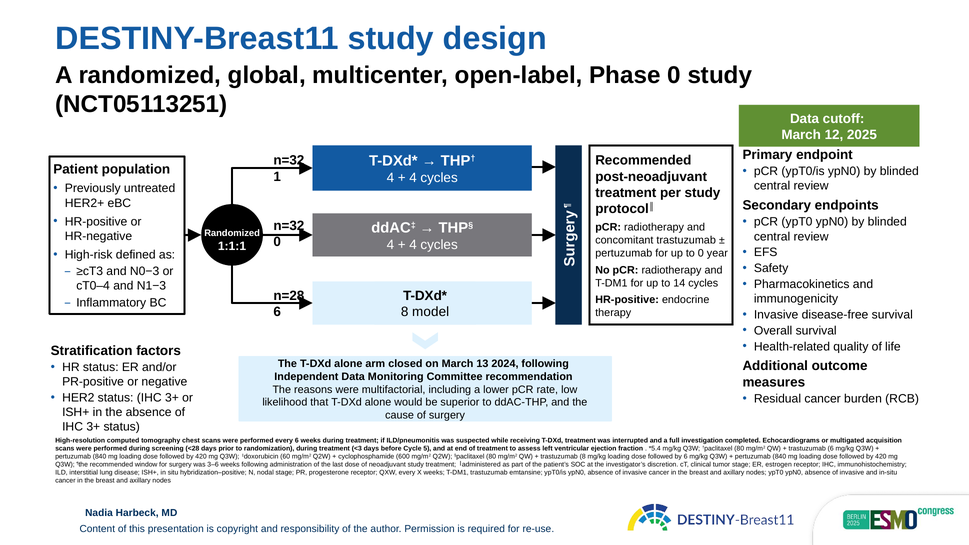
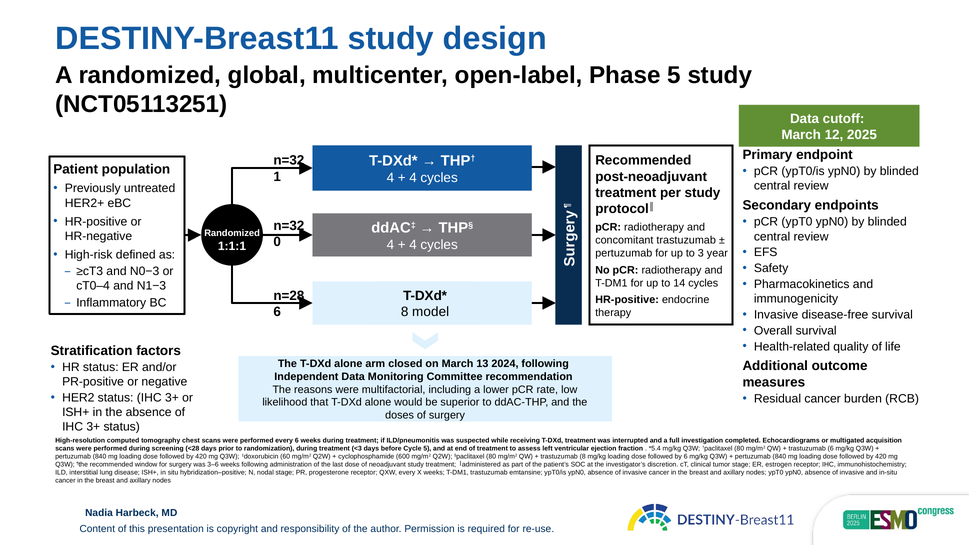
Phase 0: 0 -> 5
to 0: 0 -> 3
cause: cause -> doses
